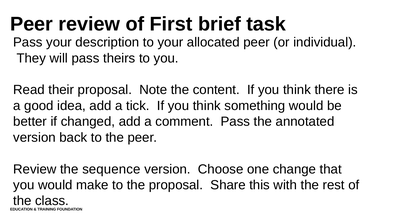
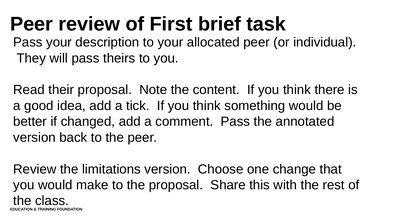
sequence: sequence -> limitations
